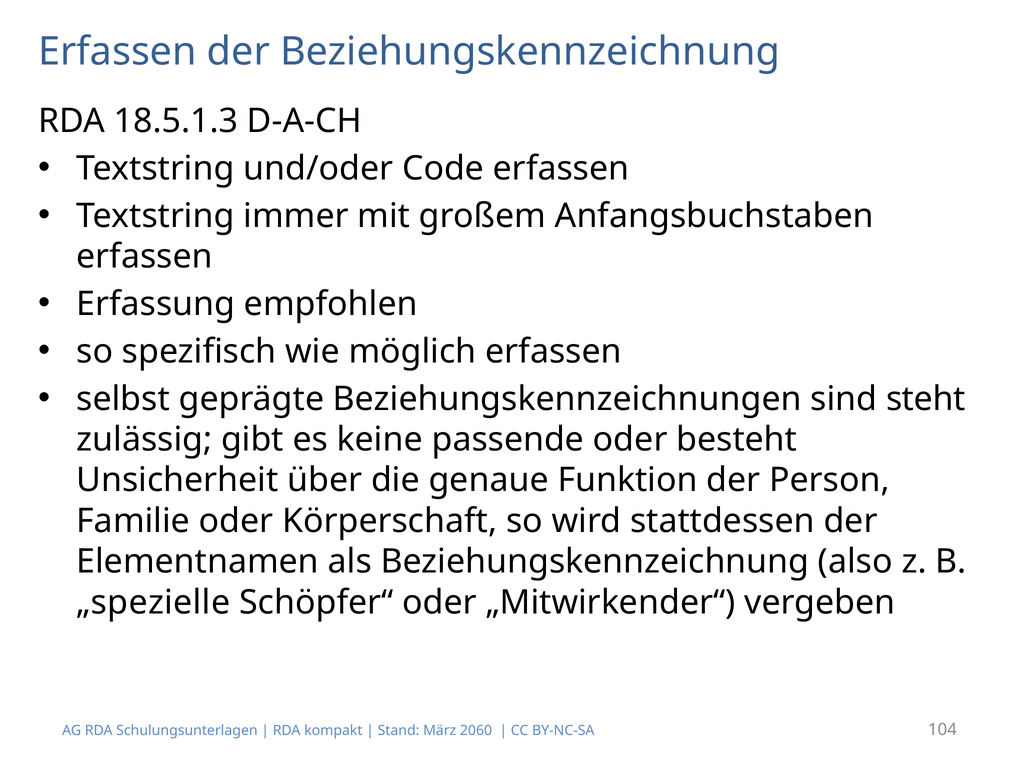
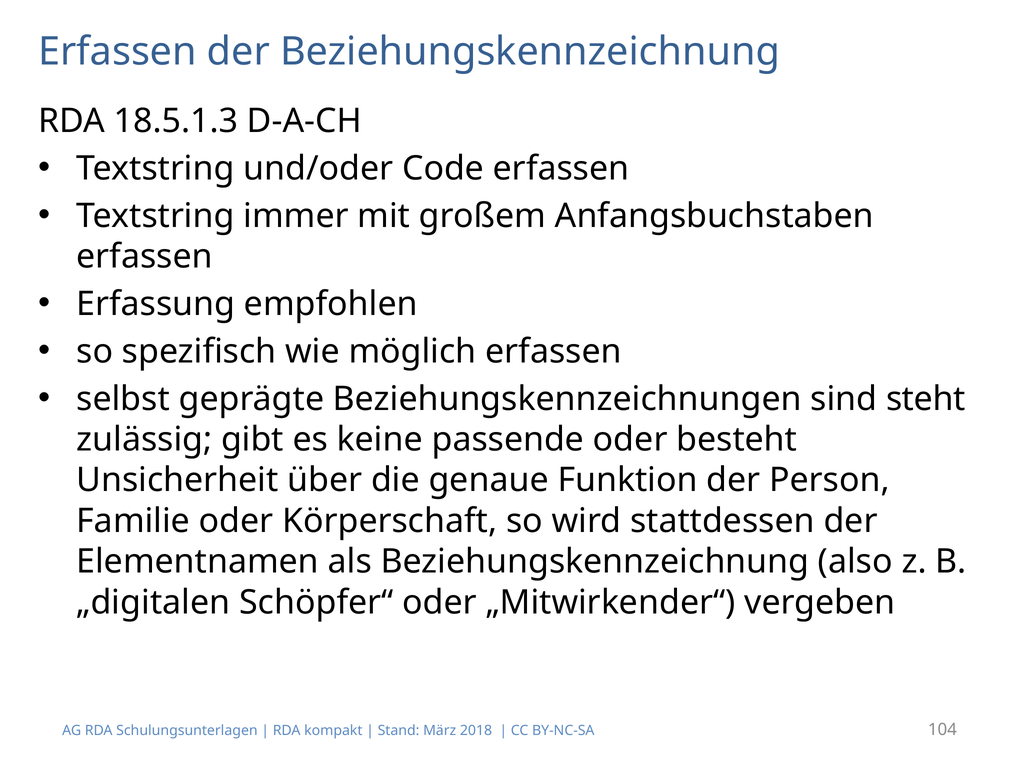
„spezielle: „spezielle -> „digitalen
2060: 2060 -> 2018
